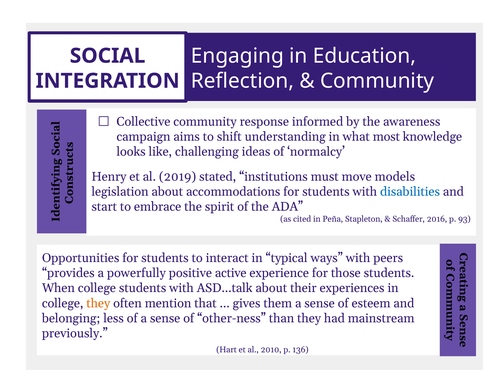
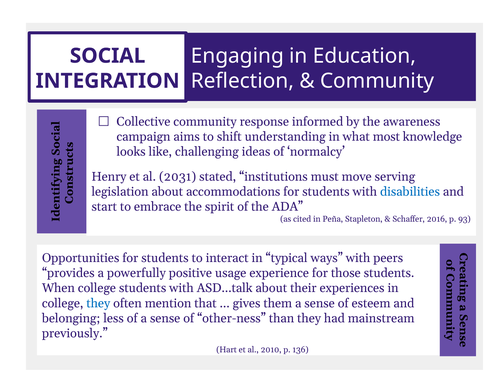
2019: 2019 -> 2031
models: models -> serving
active: active -> usage
they at (98, 303) colour: orange -> blue
